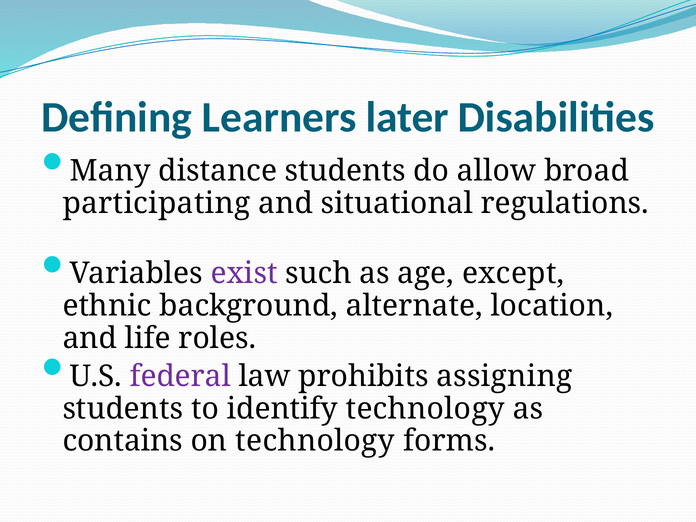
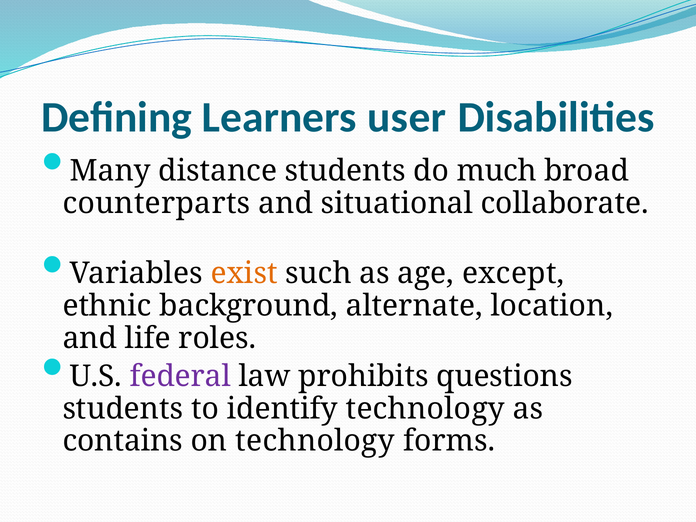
later: later -> user
allow: allow -> much
participating: participating -> counterparts
regulations: regulations -> collaborate
exist colour: purple -> orange
assigning: assigning -> questions
